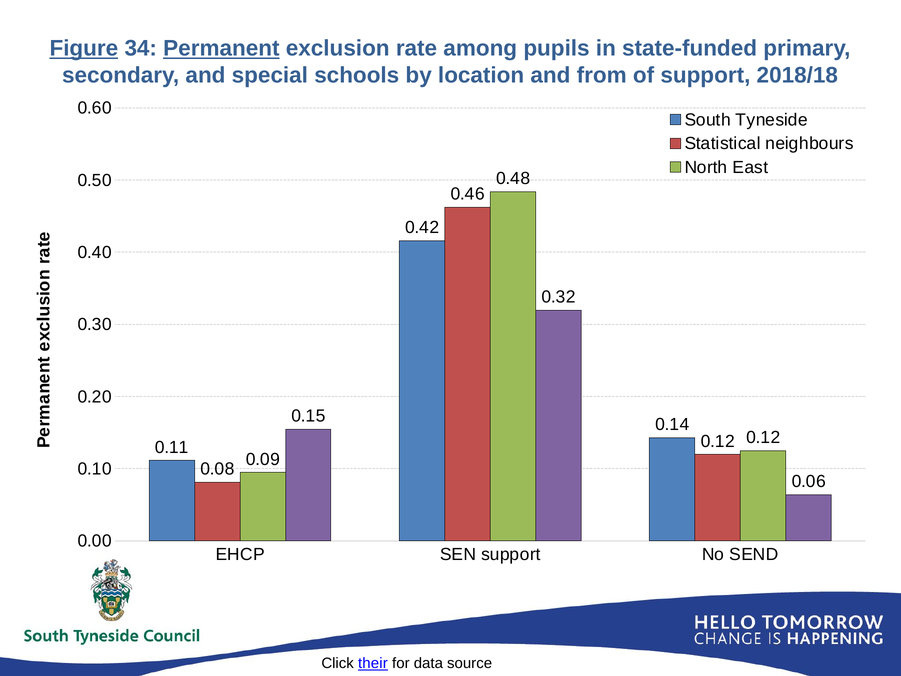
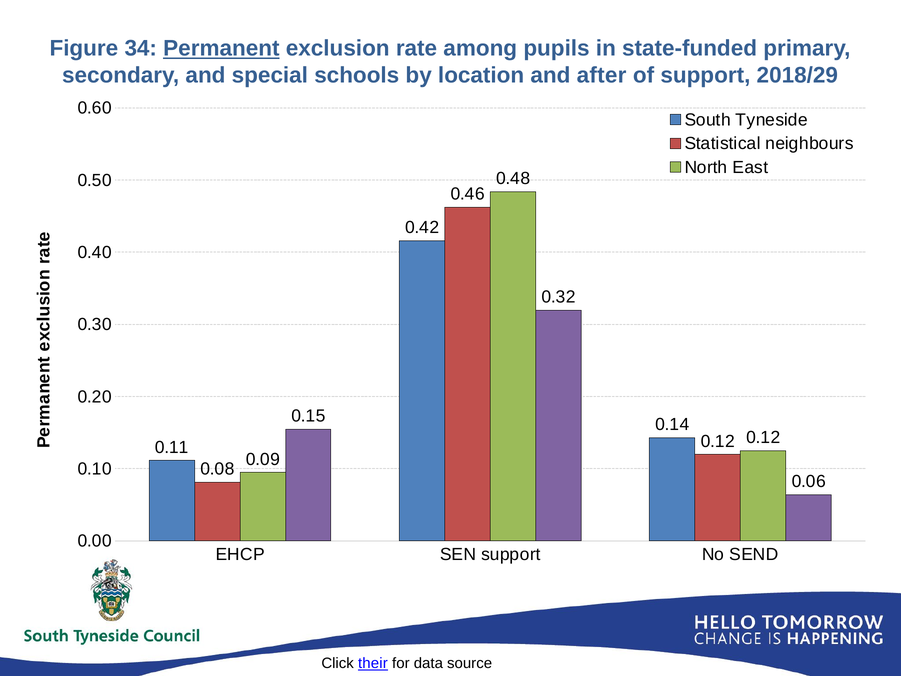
Figure underline: present -> none
from: from -> after
2018/18: 2018/18 -> 2018/29
